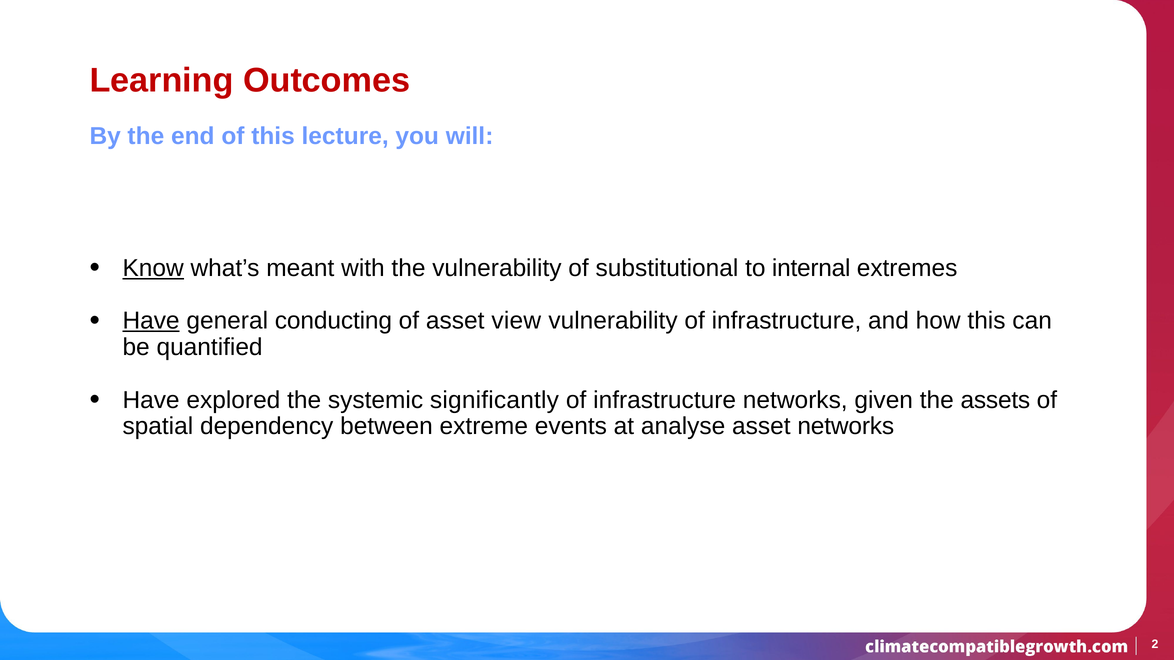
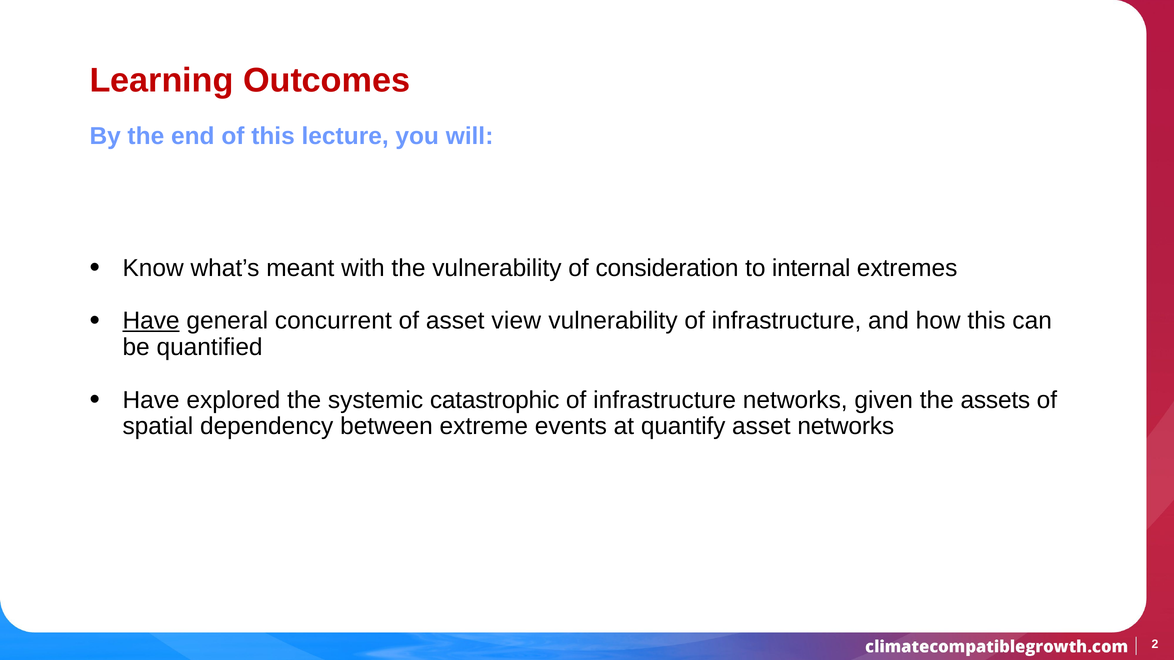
Know underline: present -> none
substitutional: substitutional -> consideration
conducting: conducting -> concurrent
significantly: significantly -> catastrophic
analyse: analyse -> quantify
